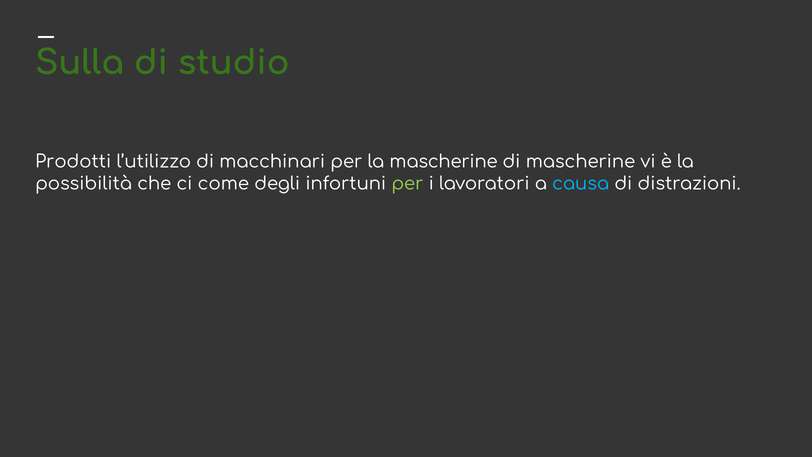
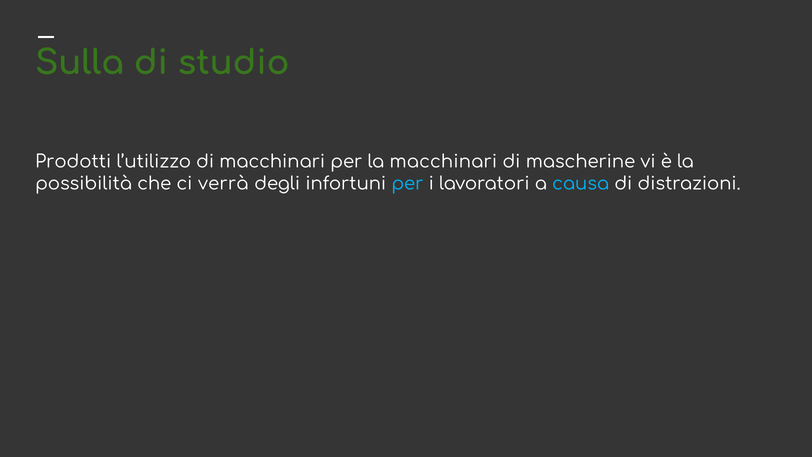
la mascherine: mascherine -> macchinari
come: come -> verrà
per at (407, 183) colour: light green -> light blue
